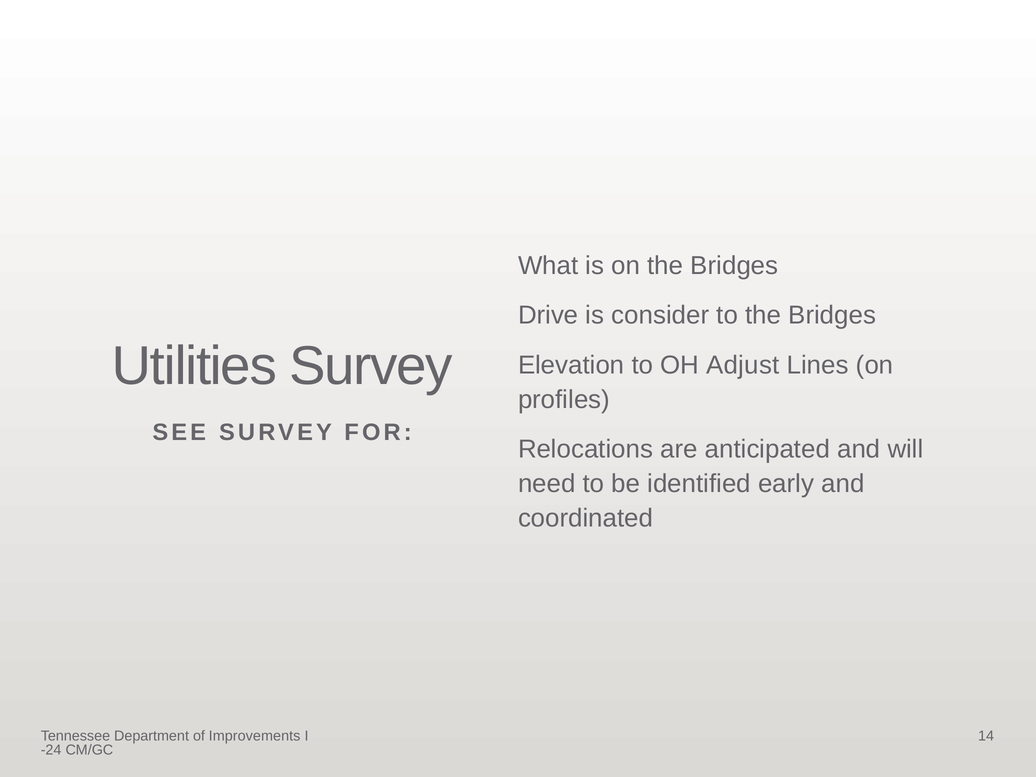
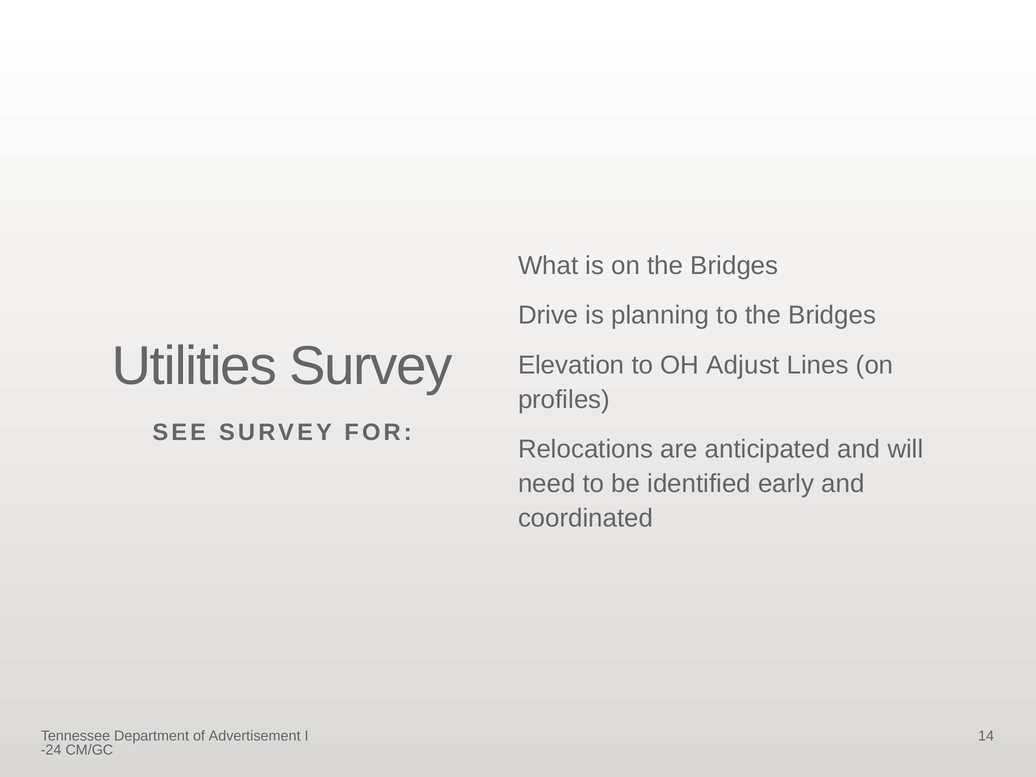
consider: consider -> planning
Improvements: Improvements -> Advertisement
